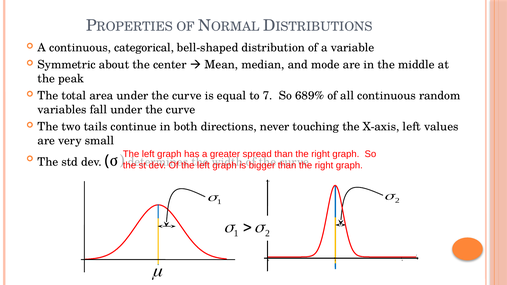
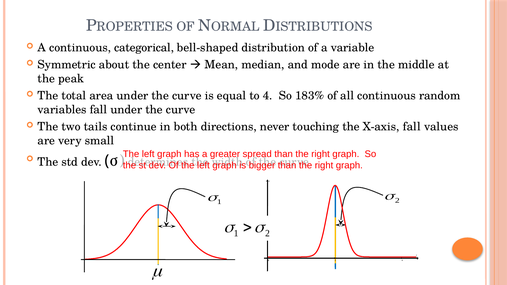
to 7: 7 -> 4
689%: 689% -> 183%
X-axis left: left -> fall
